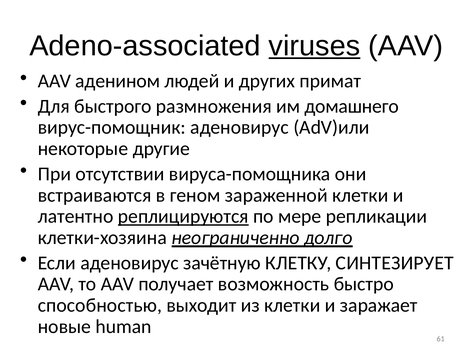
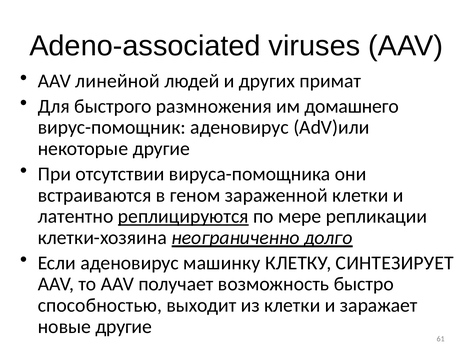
viruses underline: present -> none
аденином: аденином -> линейной
зачётную: зачётную -> машинку
новые human: human -> другие
